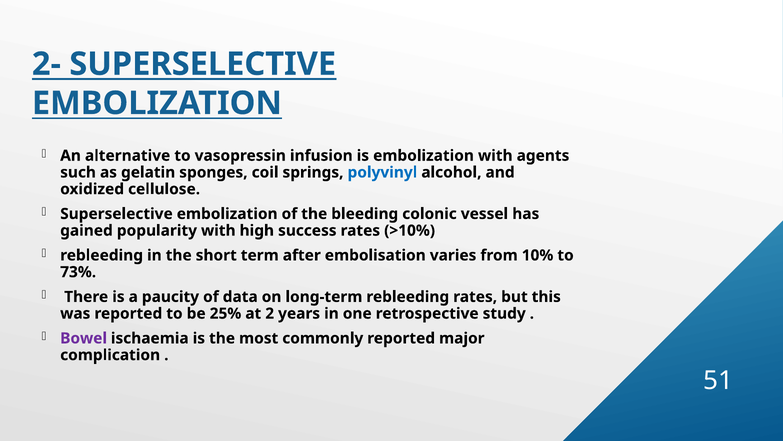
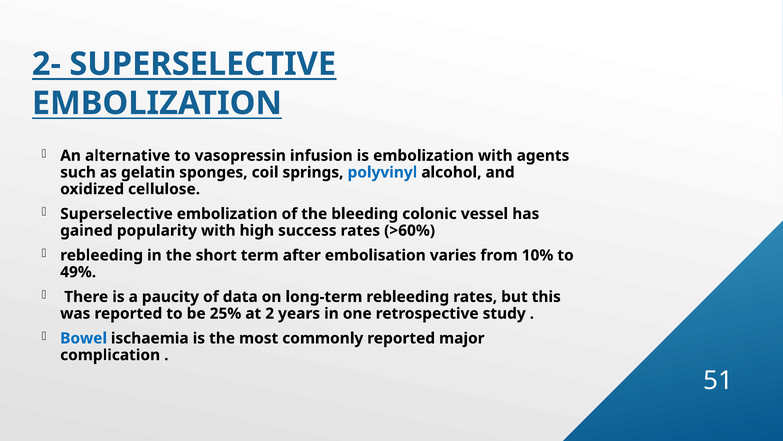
>10%: >10% -> >60%
73%: 73% -> 49%
Bowel colour: purple -> blue
